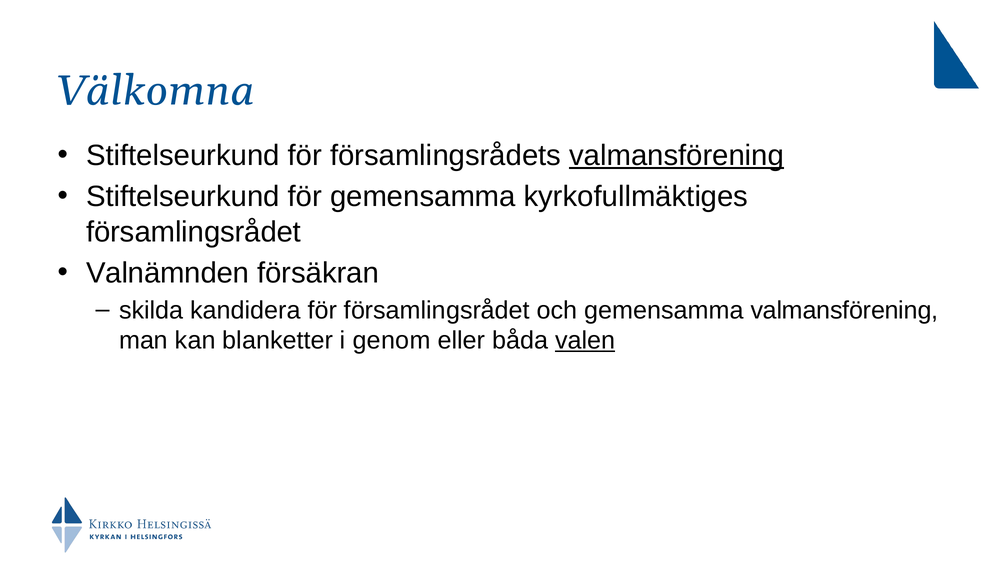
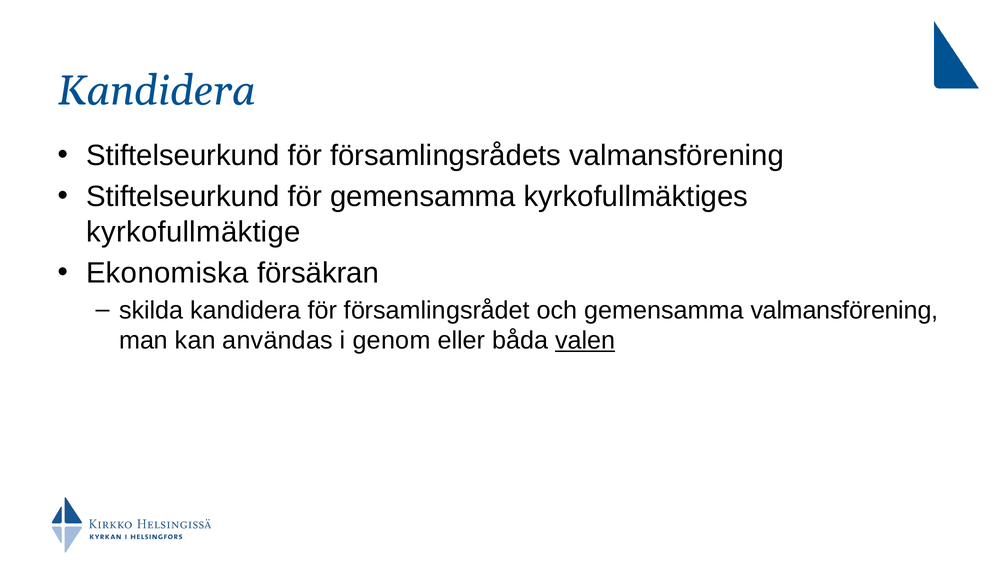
Välkomna at (156, 91): Välkomna -> Kandidera
valmansförening at (677, 155) underline: present -> none
församlingsrådet at (194, 232): församlingsrådet -> kyrkofullmäktige
Valnämnden: Valnämnden -> Ekonomiska
blanketter: blanketter -> användas
